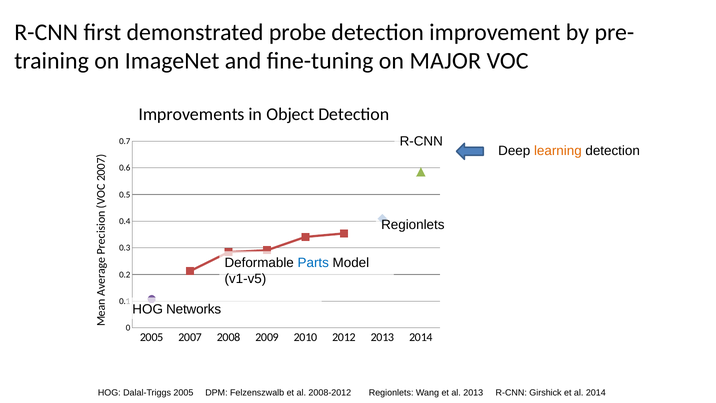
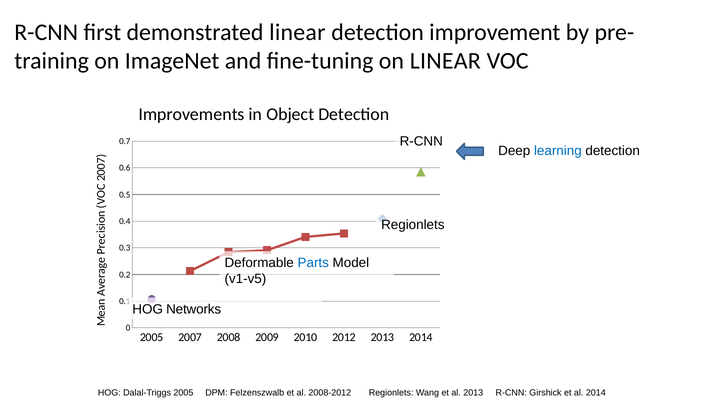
demonstrated probe: probe -> linear
on MAJOR: MAJOR -> LINEAR
learning colour: orange -> blue
